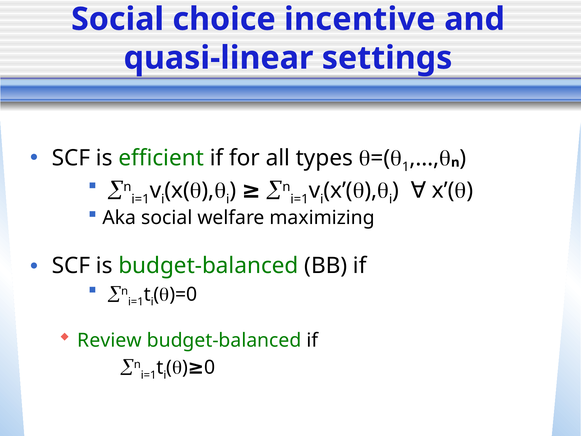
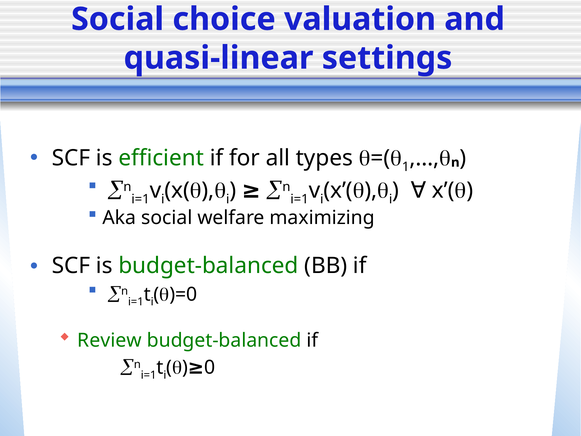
incentive: incentive -> valuation
